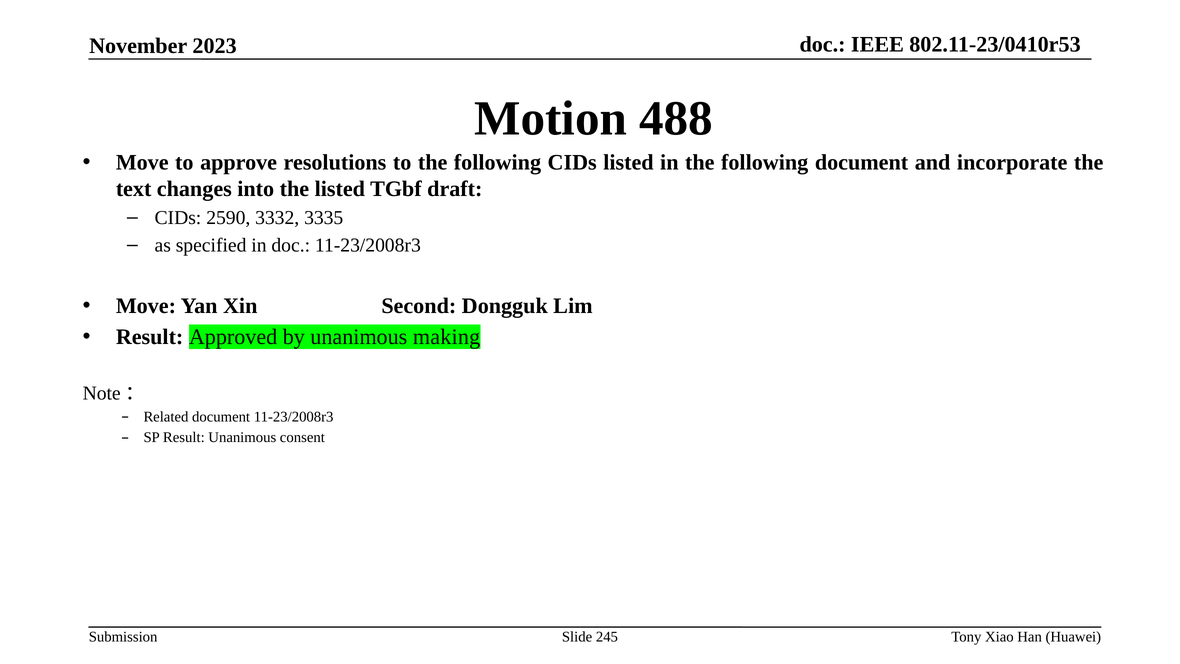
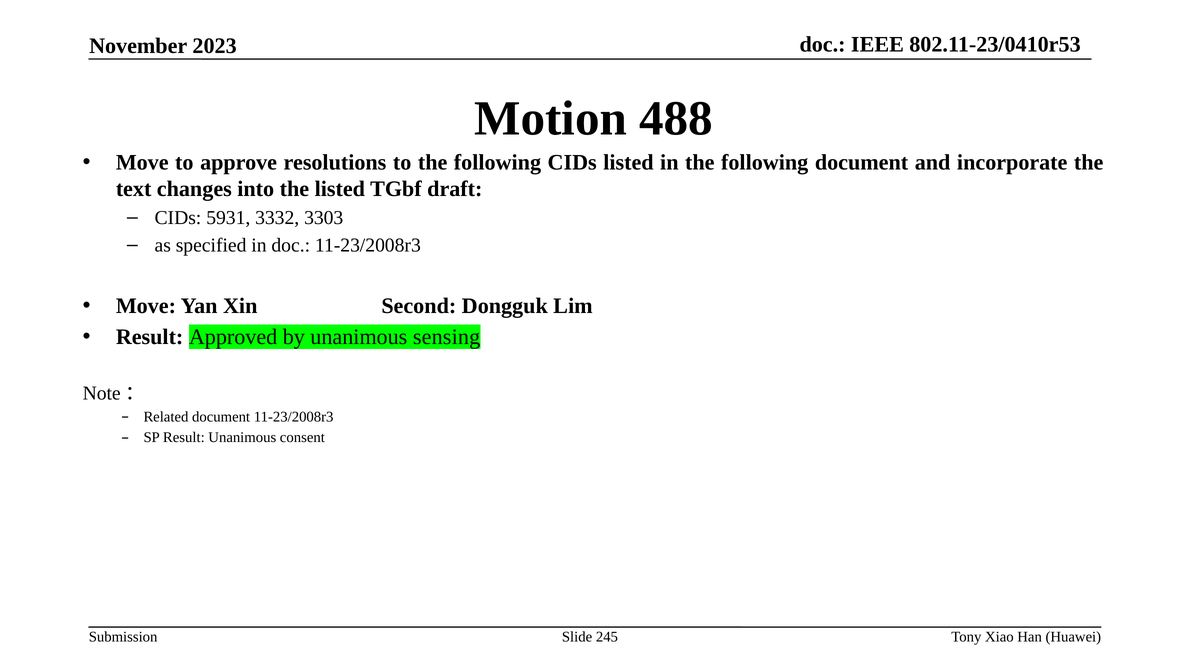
2590: 2590 -> 5931
3335: 3335 -> 3303
making: making -> sensing
